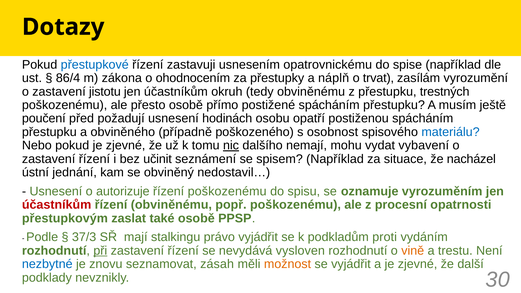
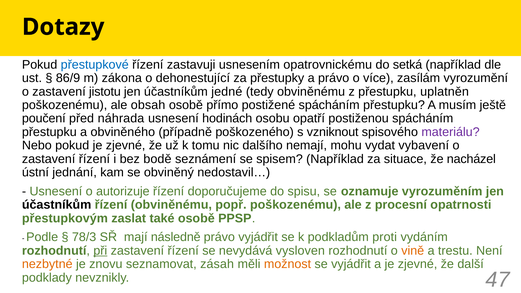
spise: spise -> setká
86/4: 86/4 -> 86/9
ohodnocením: ohodnocením -> dehonestující
a náplň: náplň -> právo
trvat: trvat -> více
okruh: okruh -> jedné
trestných: trestných -> uplatněn
přesto: přesto -> obsah
požadují: požadují -> náhrada
osobnost: osobnost -> vzniknout
materiálu colour: blue -> purple
nic underline: present -> none
učinit: učinit -> bodě
řízení poškozenému: poškozenému -> doporučujeme
účastníkům at (57, 205) colour: red -> black
37/3: 37/3 -> 78/3
stalkingu: stalkingu -> následně
nezbytné colour: blue -> orange
30: 30 -> 47
